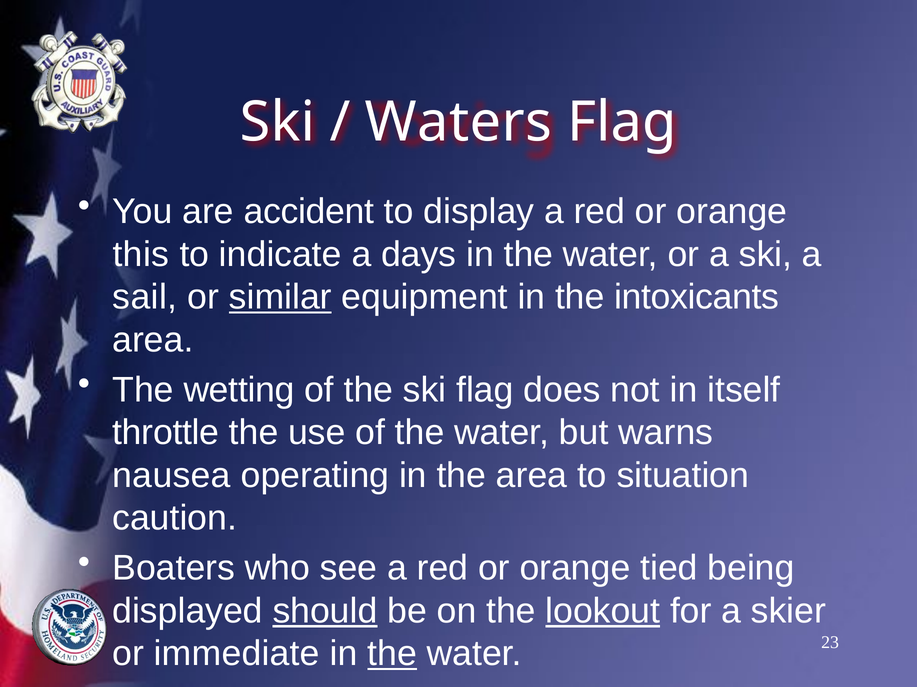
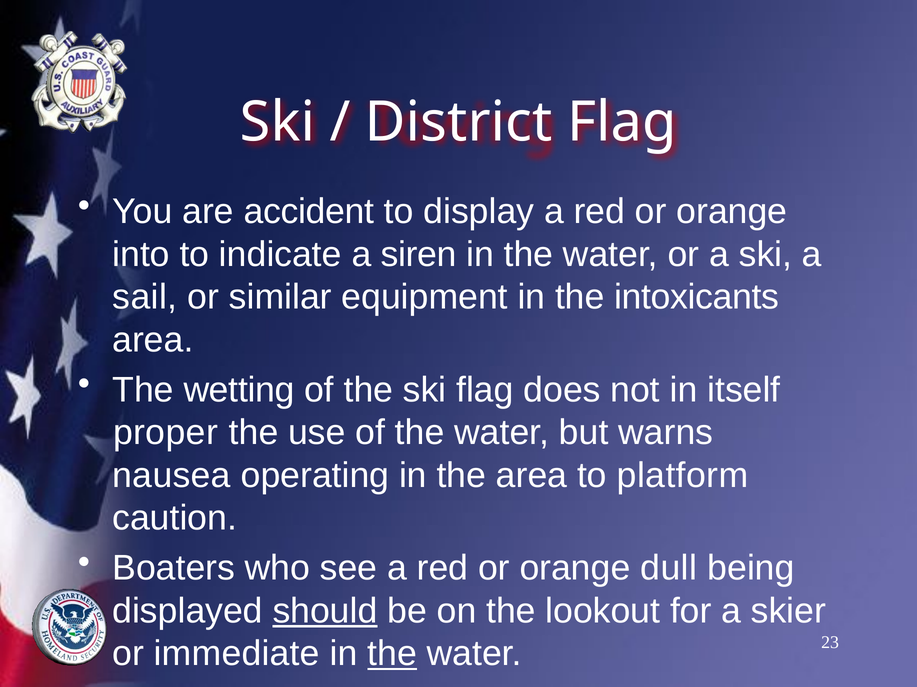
Waters: Waters -> District
this: this -> into
days: days -> siren
similar underline: present -> none
throttle: throttle -> proper
situation: situation -> platform
tied: tied -> dull
lookout underline: present -> none
